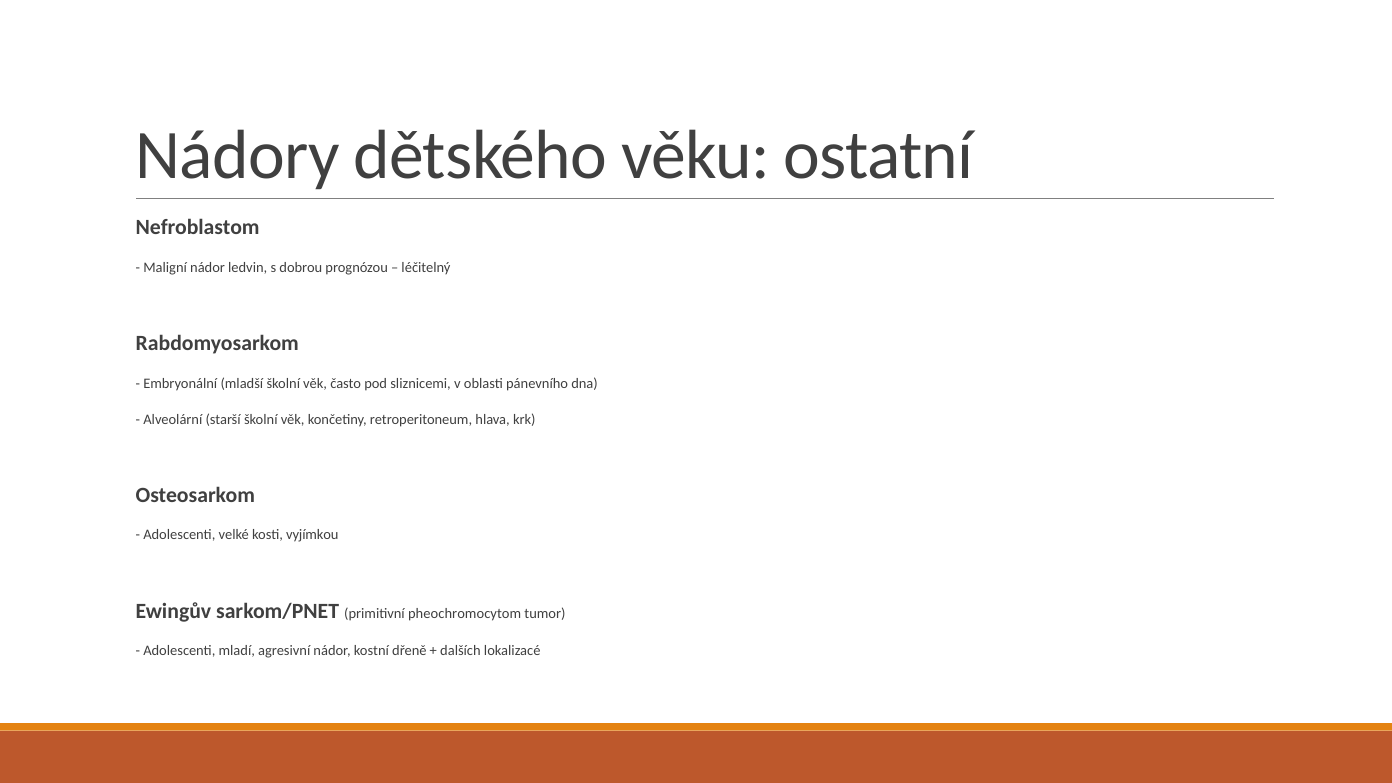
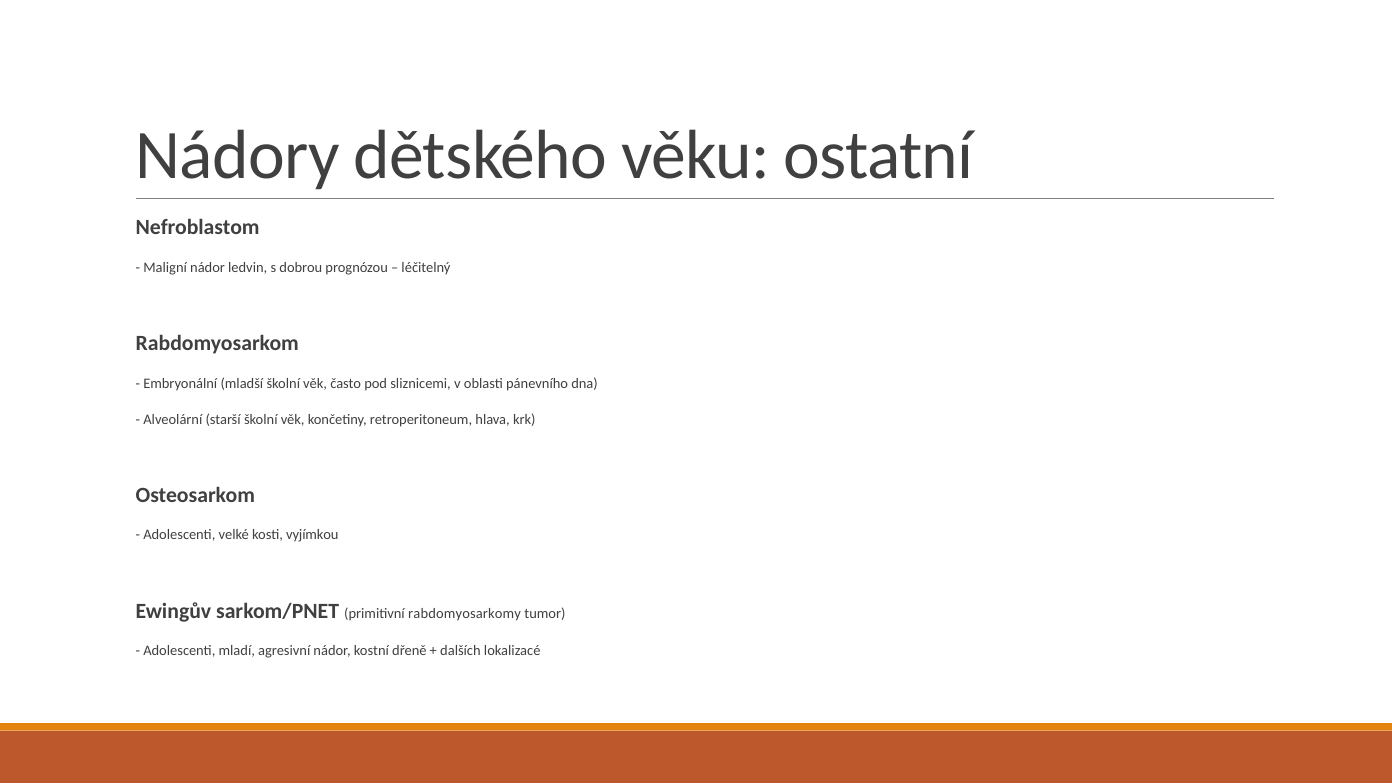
pheochromocytom: pheochromocytom -> rabdomyosarkomy
